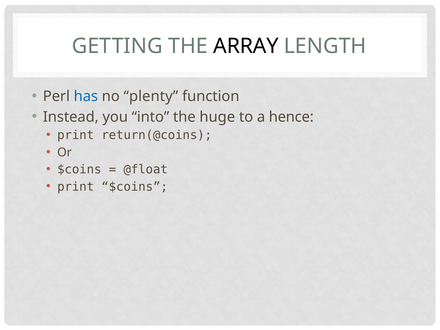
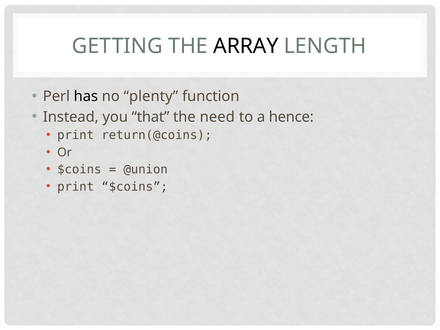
has colour: blue -> black
into: into -> that
huge: huge -> need
@float: @float -> @union
